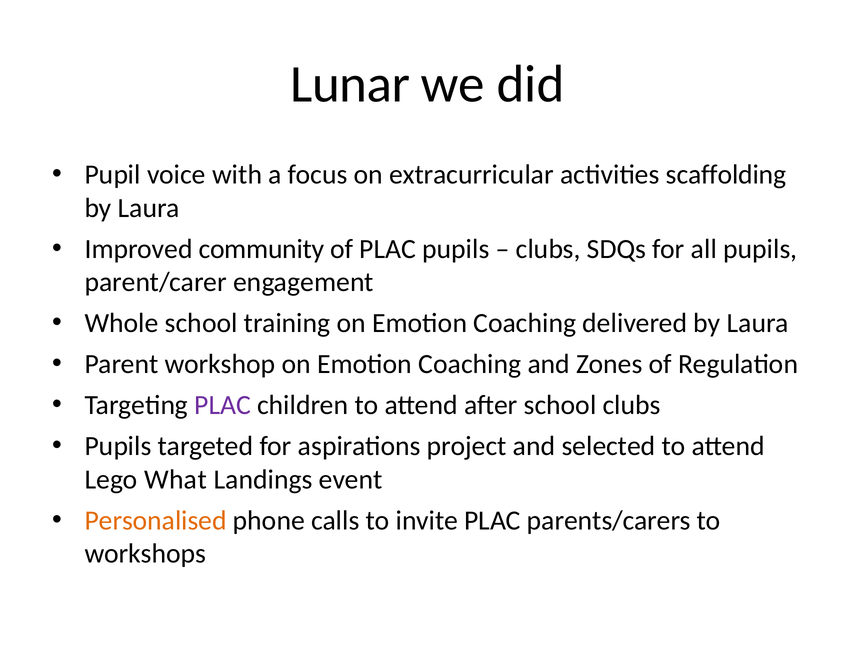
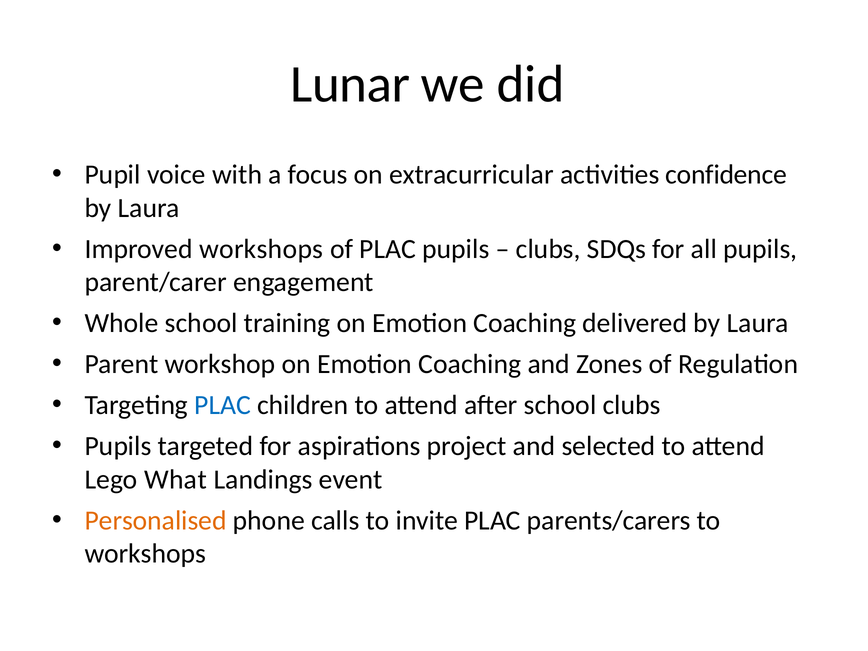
scaffolding: scaffolding -> confidence
Improved community: community -> workshops
PLAC at (223, 405) colour: purple -> blue
